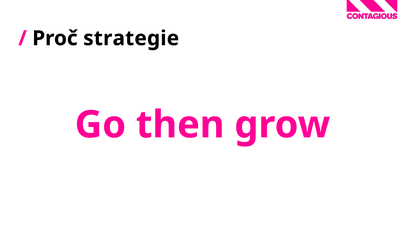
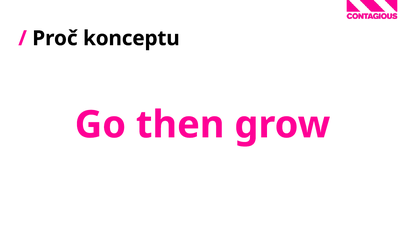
strategie: strategie -> konceptu
